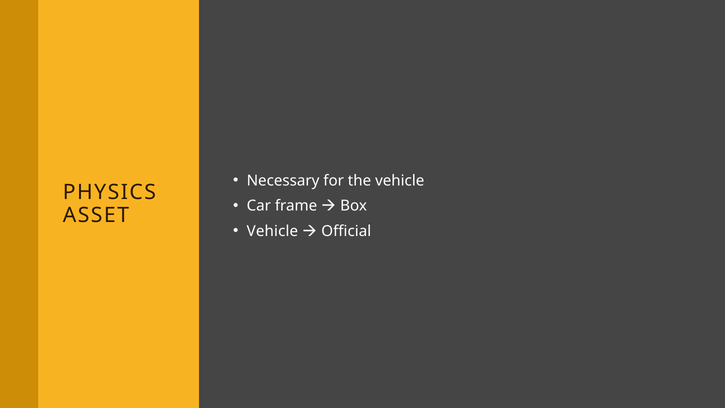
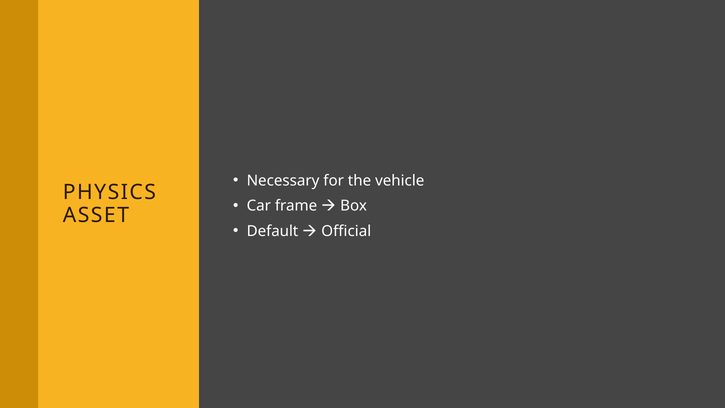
Vehicle at (272, 231): Vehicle -> Default
